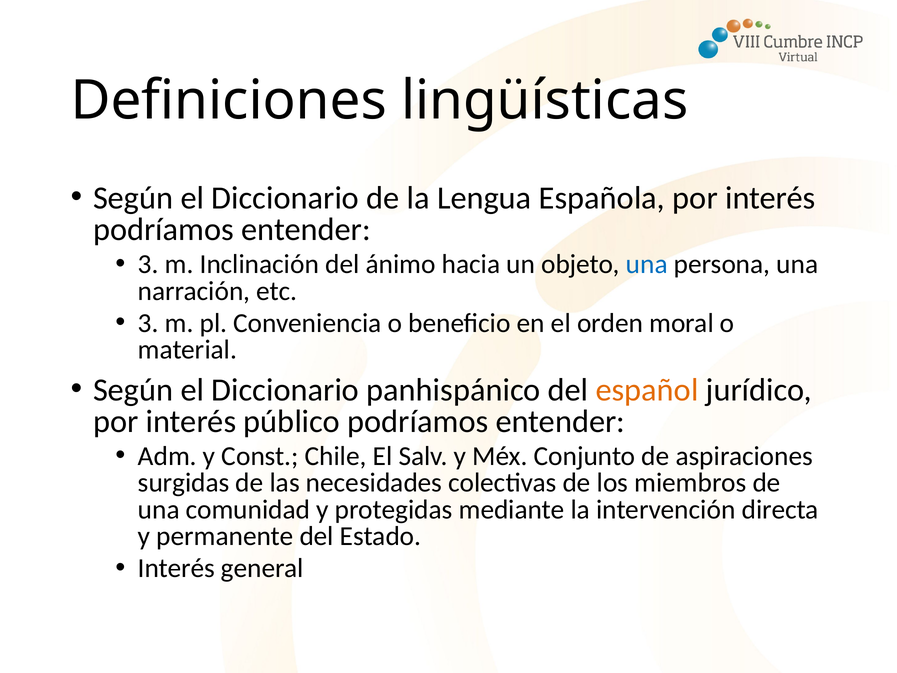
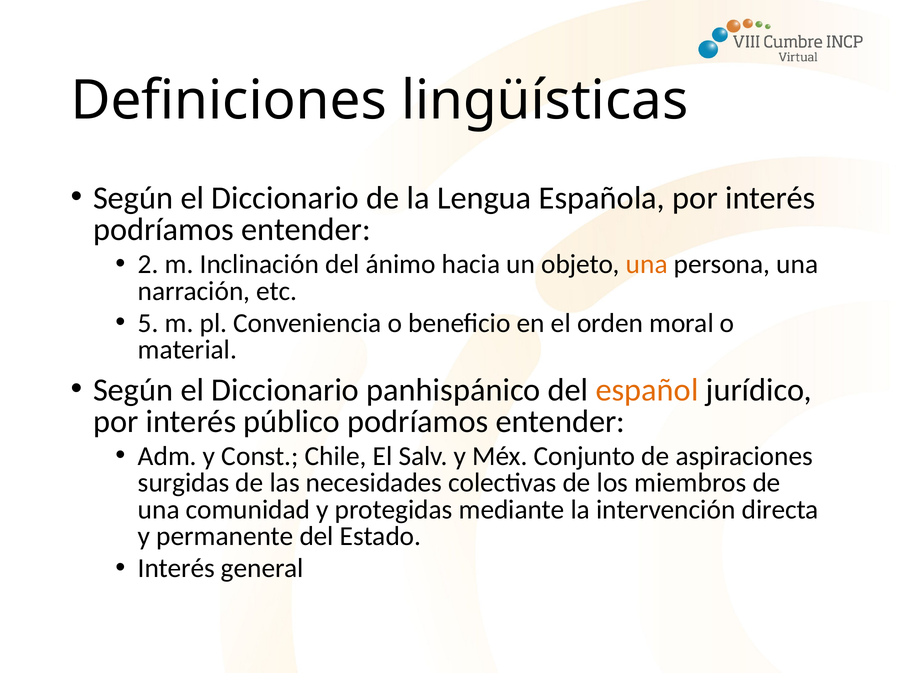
3 at (148, 264): 3 -> 2
una at (647, 264) colour: blue -> orange
3 at (148, 323): 3 -> 5
